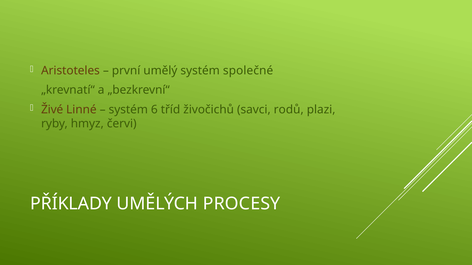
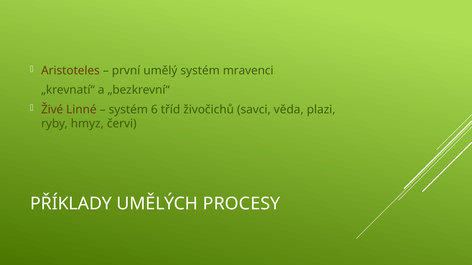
společné: společné -> mravenci
rodů: rodů -> věda
